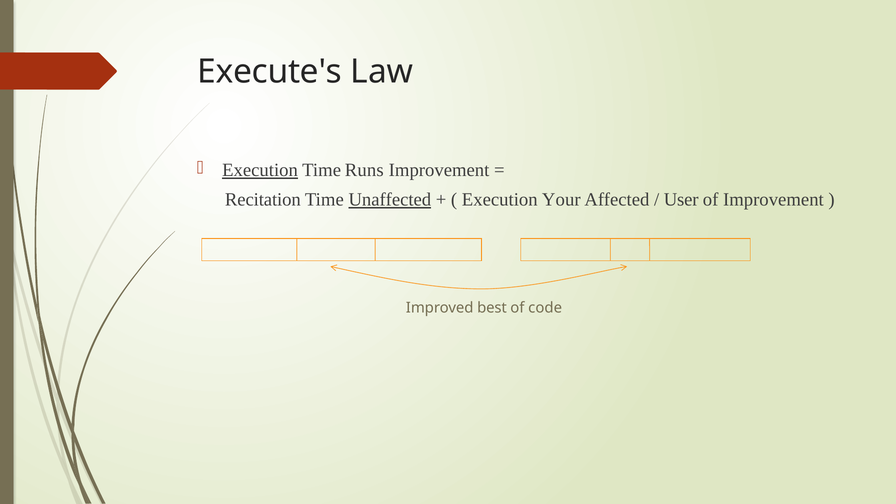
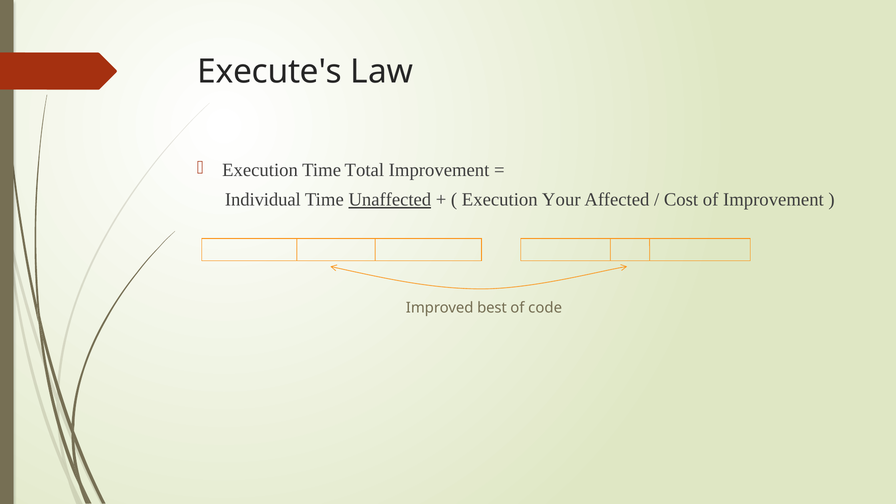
Execution at (260, 170) underline: present -> none
Runs: Runs -> Total
Recitation: Recitation -> Individual
User: User -> Cost
